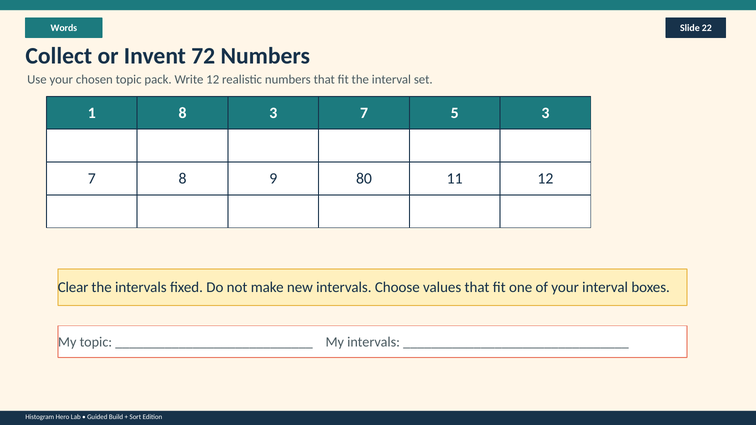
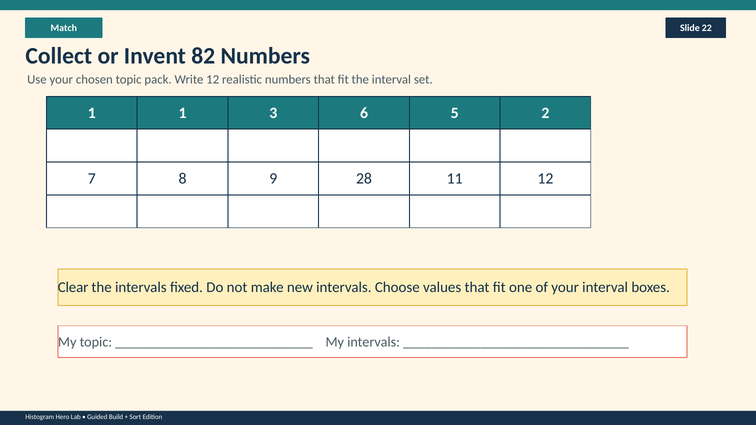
Words: Words -> Match
72: 72 -> 82
1 8: 8 -> 1
7 at (364, 113): 7 -> 6
5 3: 3 -> 2
80: 80 -> 28
